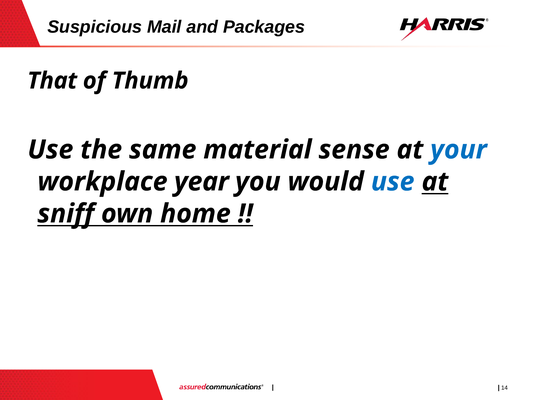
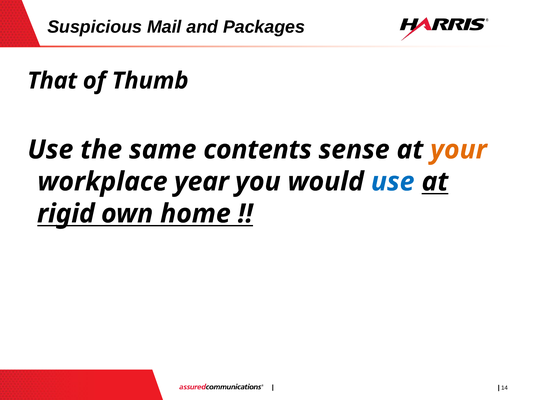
material: material -> contents
your colour: blue -> orange
sniff: sniff -> rigid
